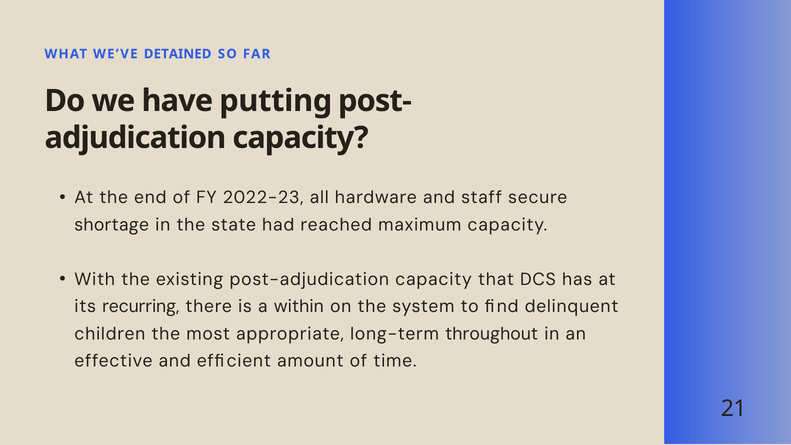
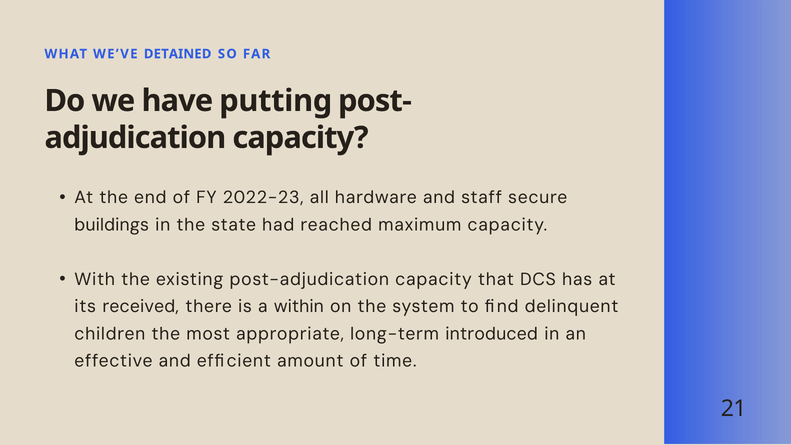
shortage: shortage -> buildings
recurring: recurring -> received
throughout: throughout -> introduced
